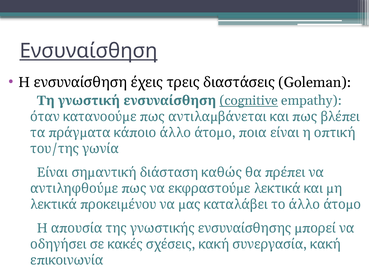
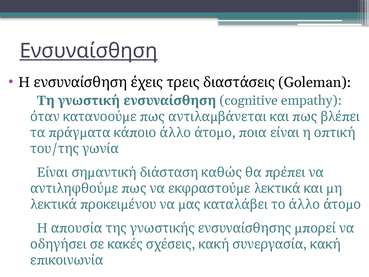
cognitive underline: present -> none
